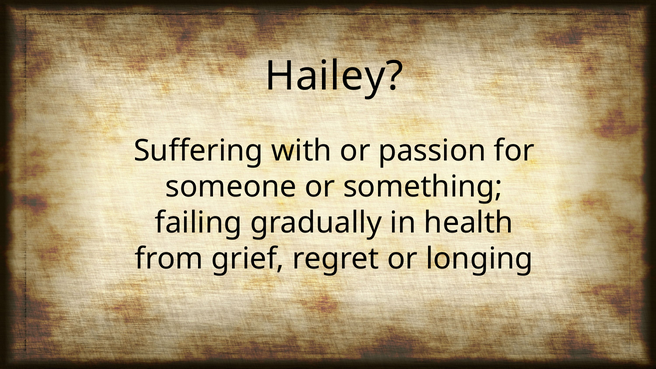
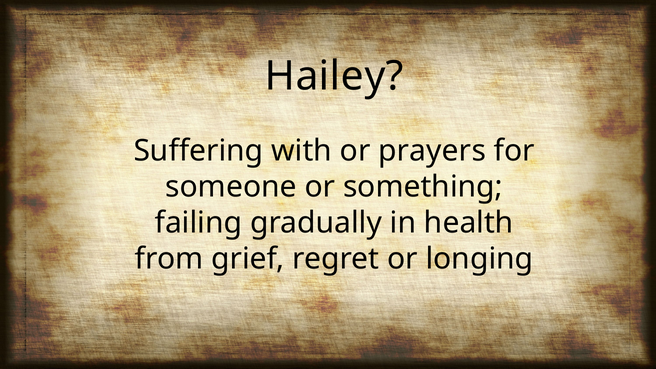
passion: passion -> prayers
